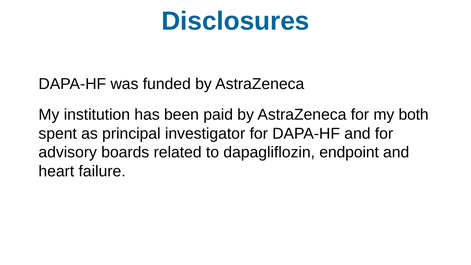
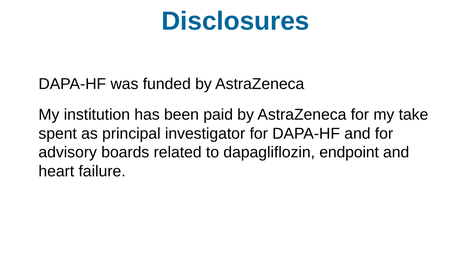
both: both -> take
